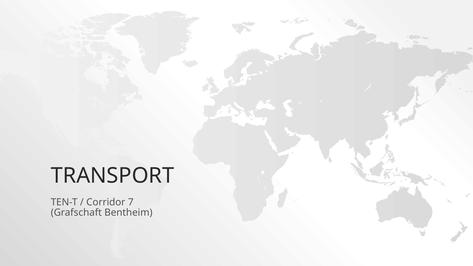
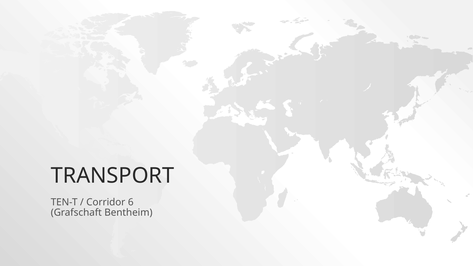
7: 7 -> 6
